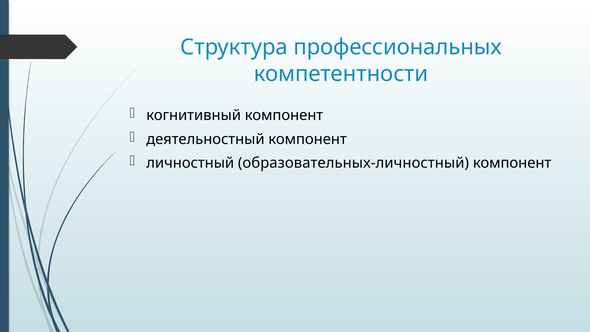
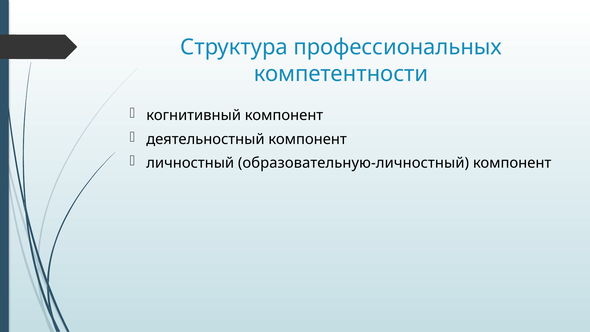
образовательных-личностный: образовательных-личностный -> образовательную-личностный
